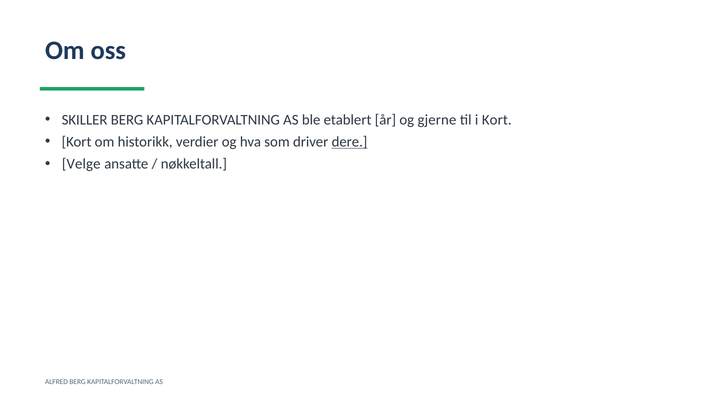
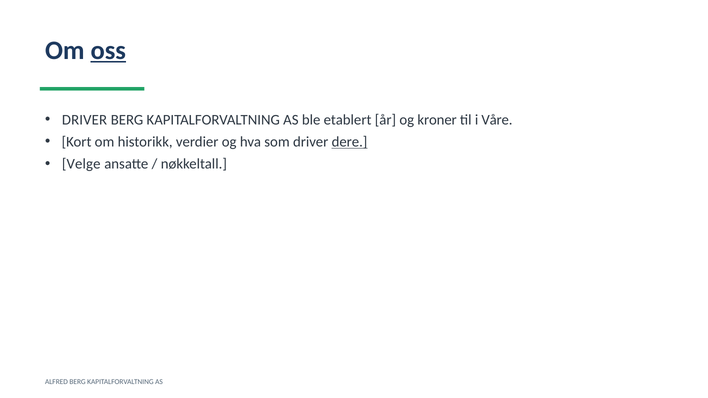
oss underline: none -> present
SKILLER at (85, 120): SKILLER -> DRIVER
gjerne: gjerne -> kroner
i Kort: Kort -> Våre
